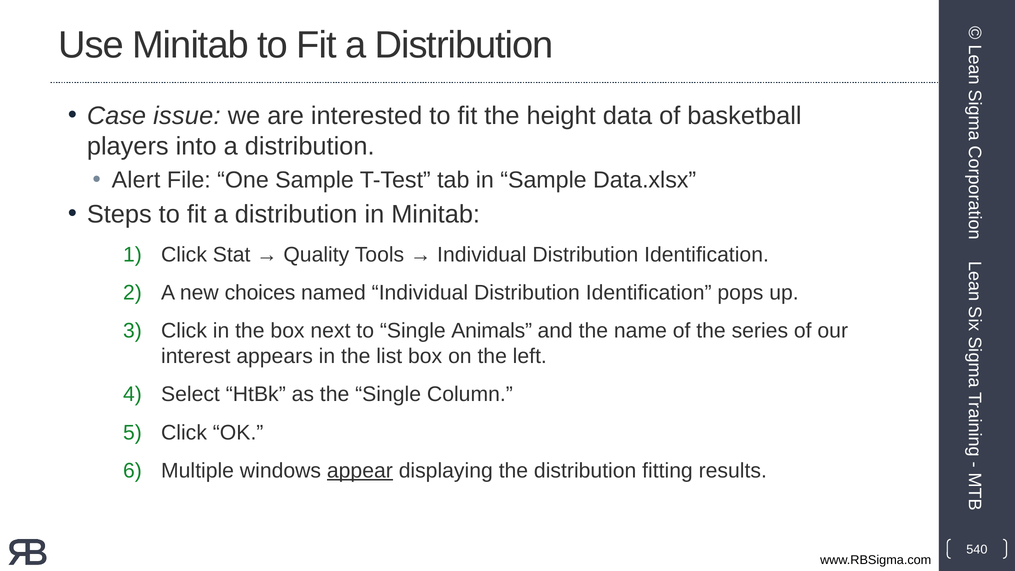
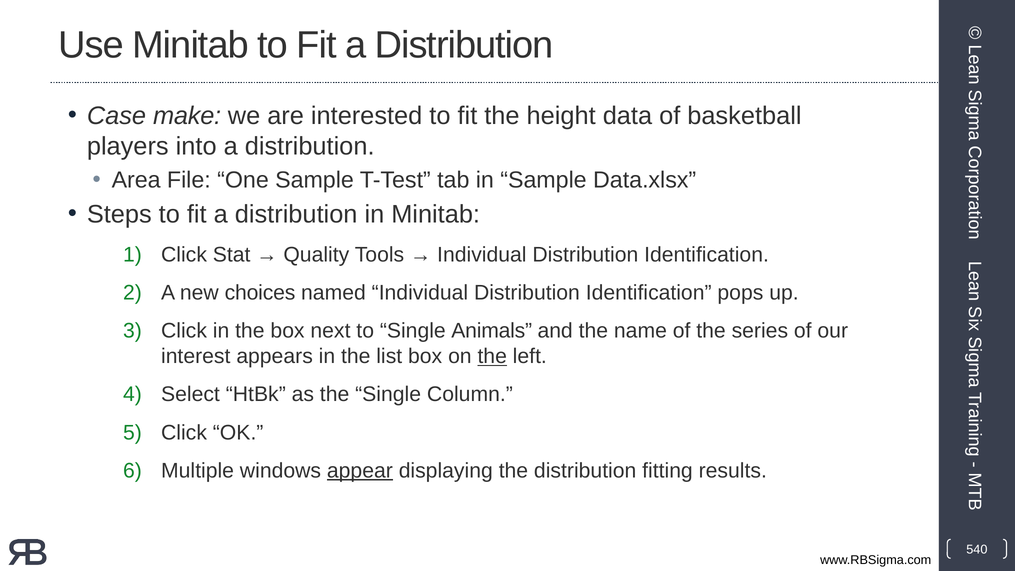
issue: issue -> make
Alert: Alert -> Area
the at (492, 356) underline: none -> present
